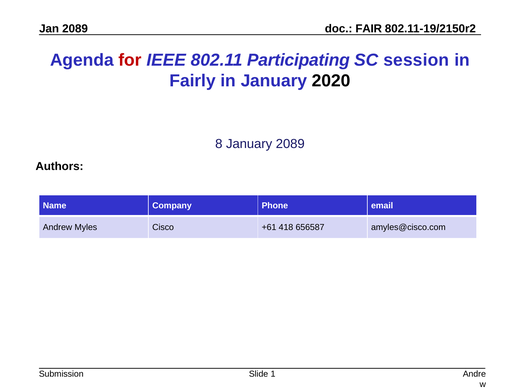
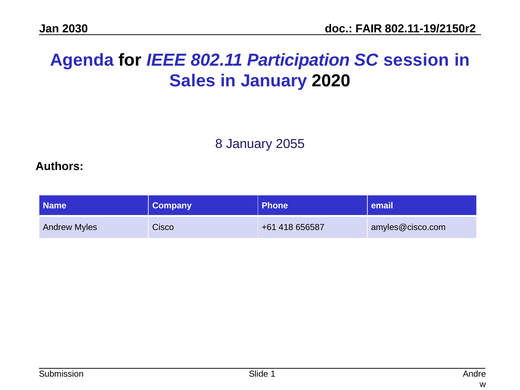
2089 at (75, 29): 2089 -> 2030
for colour: red -> black
Participating: Participating -> Participation
Fairly: Fairly -> Sales
January 2089: 2089 -> 2055
